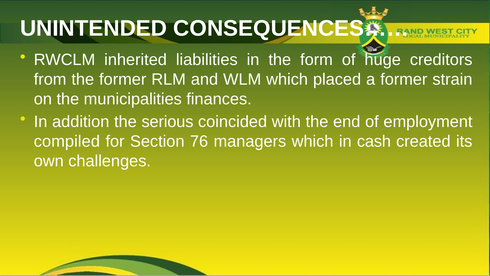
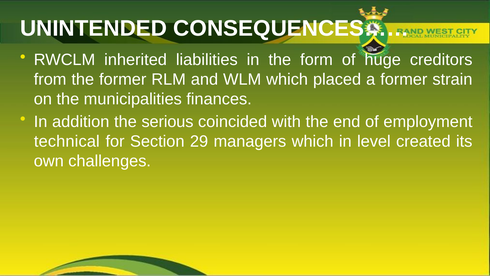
compiled: compiled -> technical
76: 76 -> 29
cash: cash -> level
